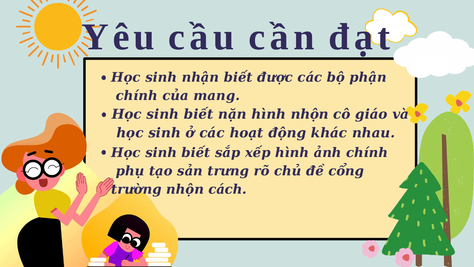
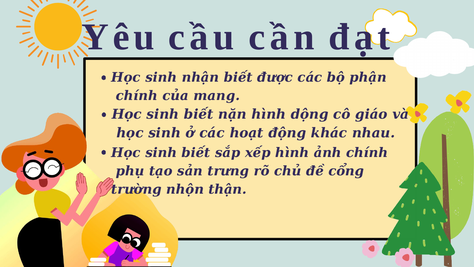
hình nhộn: nhộn -> dộng
cách: cách -> thận
